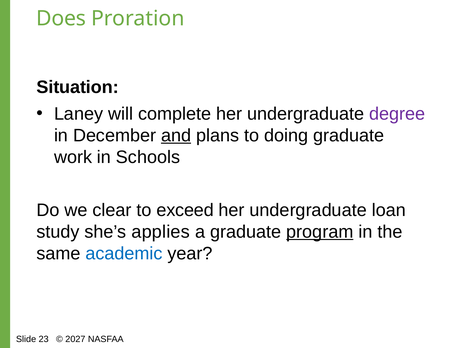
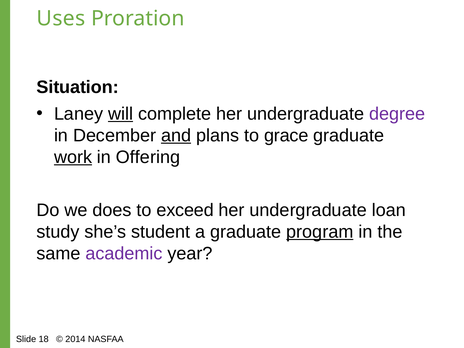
Does: Does -> Uses
will underline: none -> present
doing: doing -> grace
work underline: none -> present
Schools: Schools -> Offering
clear: clear -> does
applies: applies -> student
academic colour: blue -> purple
23: 23 -> 18
2027: 2027 -> 2014
